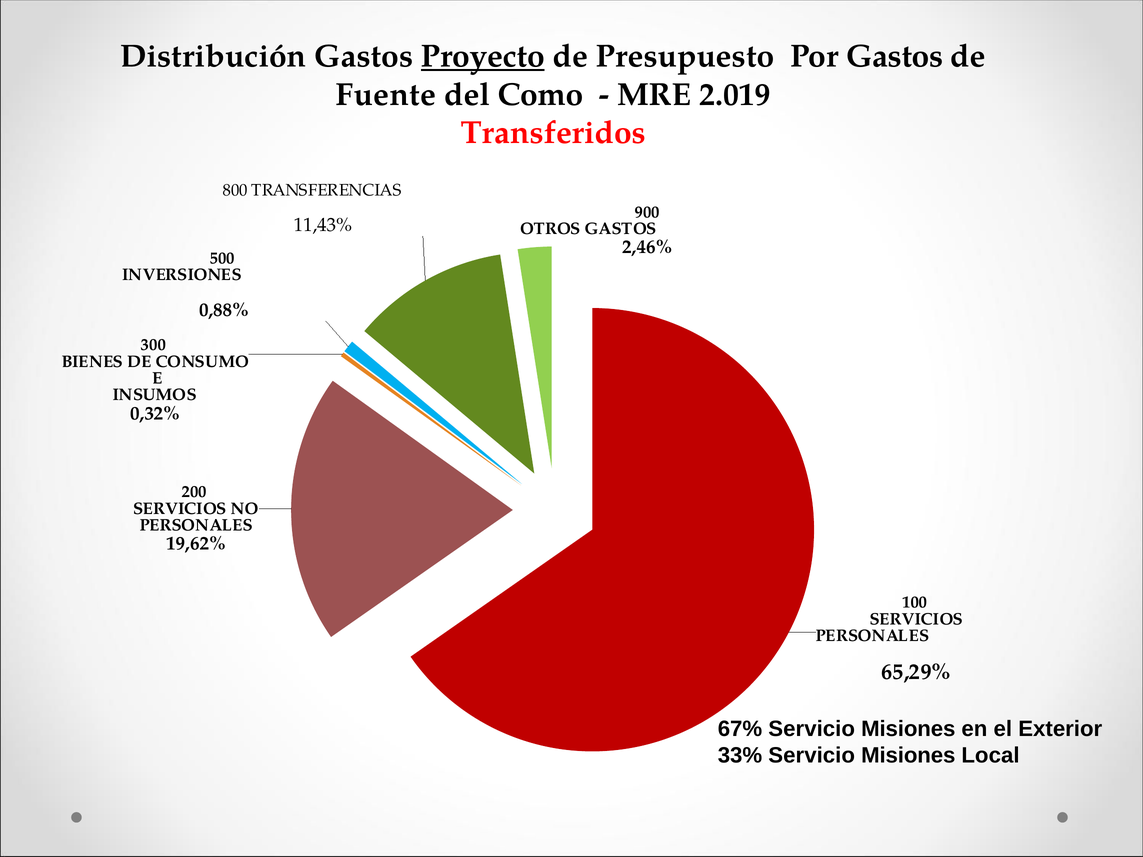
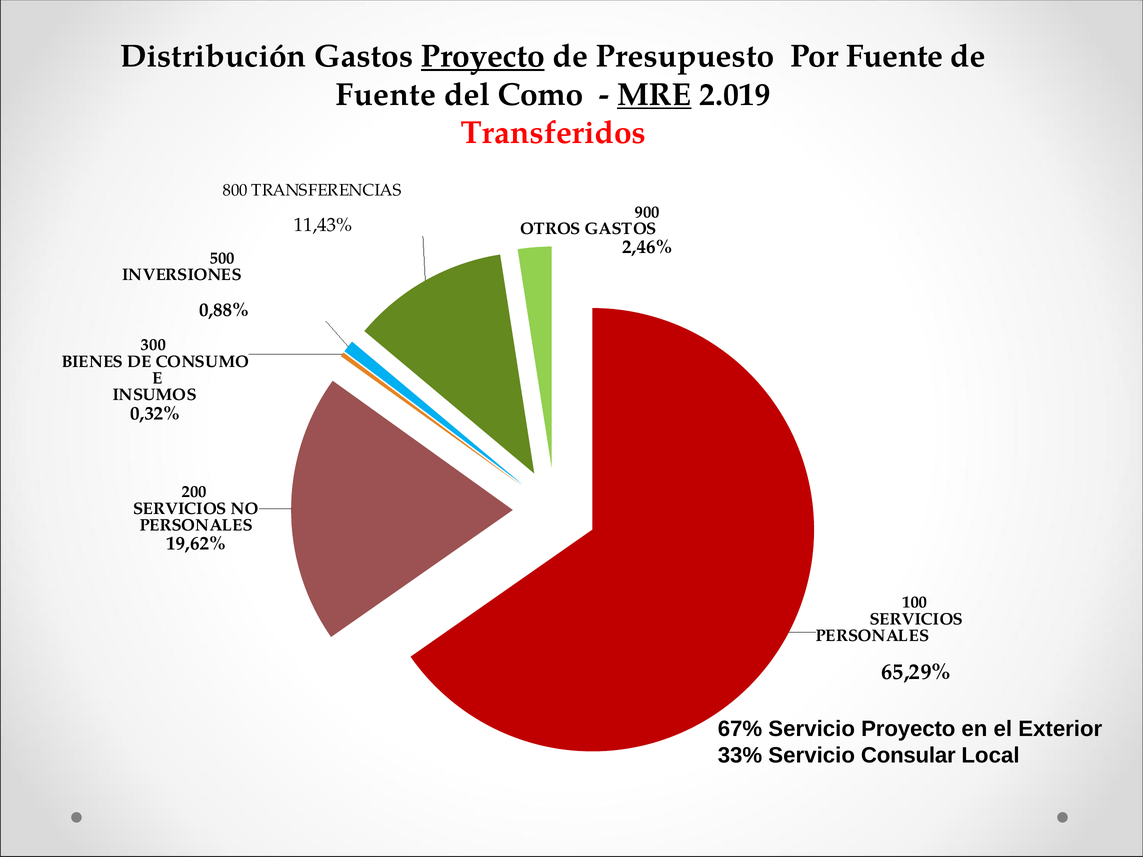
Por Gastos: Gastos -> Fuente
MRE underline: none -> present
67% Servicio Misiones: Misiones -> Proyecto
33% Servicio Misiones: Misiones -> Consular
